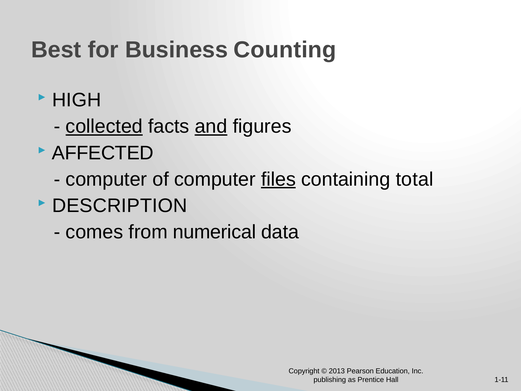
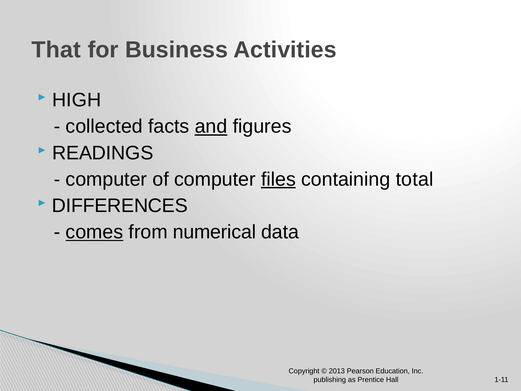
Best: Best -> That
Counting: Counting -> Activities
collected underline: present -> none
AFFECTED: AFFECTED -> READINGS
DESCRIPTION: DESCRIPTION -> DIFFERENCES
comes underline: none -> present
